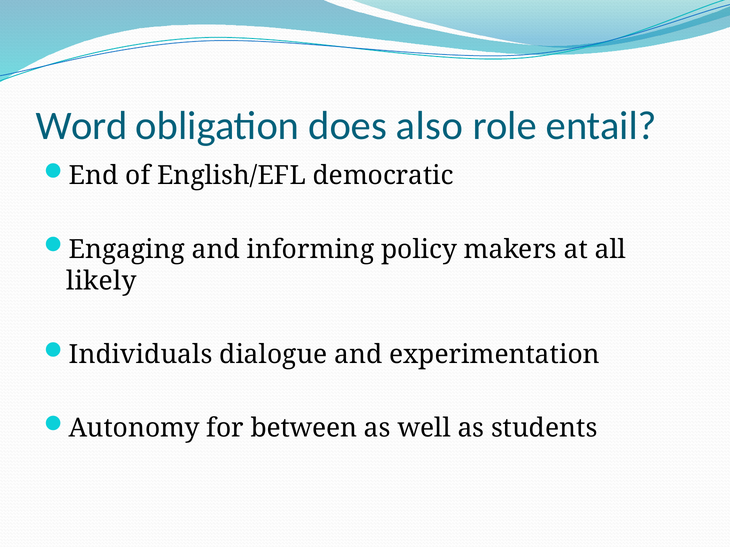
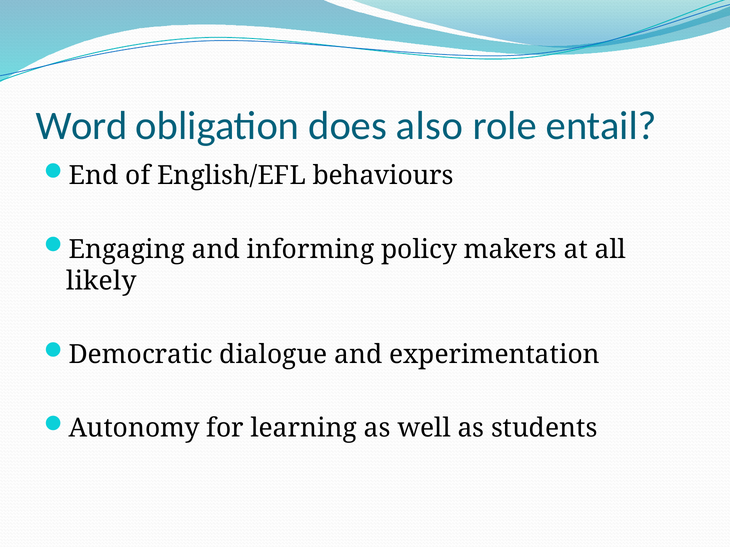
democratic: democratic -> behaviours
Individuals: Individuals -> Democratic
between: between -> learning
